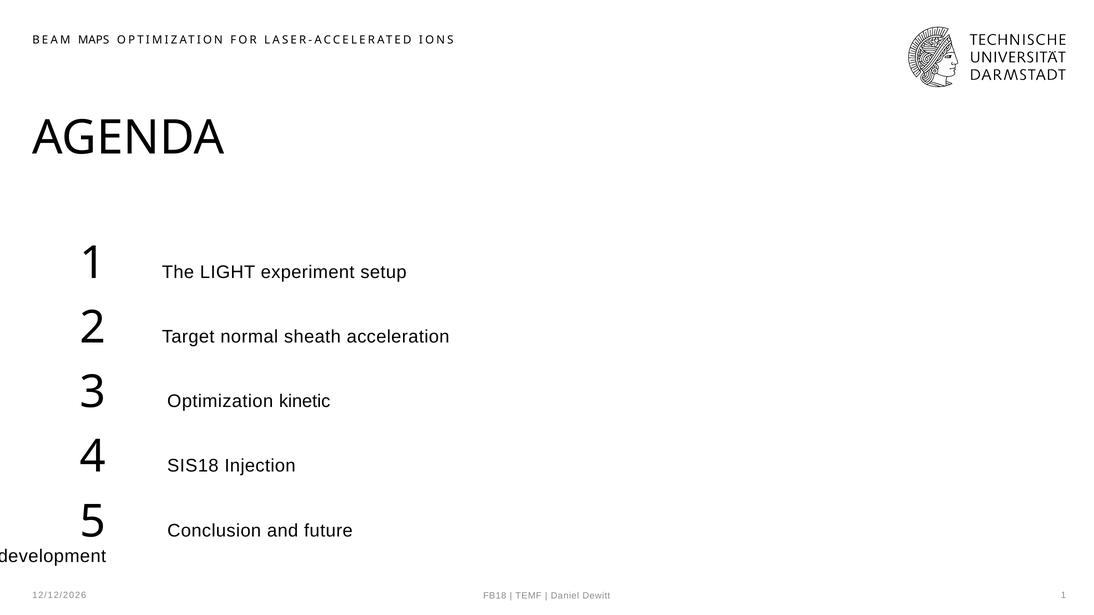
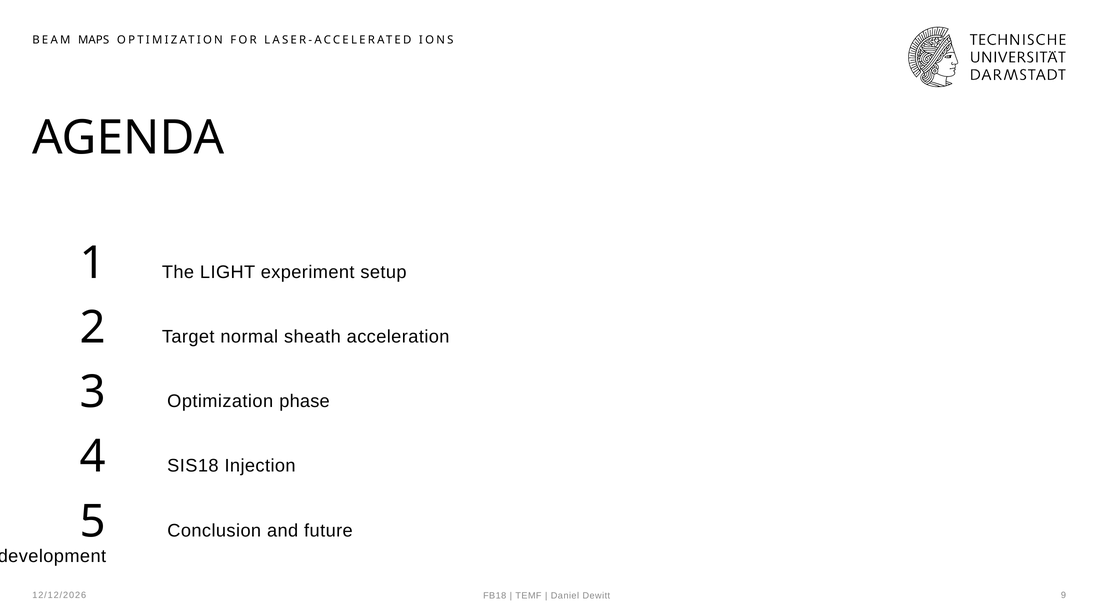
kinetic: kinetic -> phase
1 at (1063, 596): 1 -> 9
